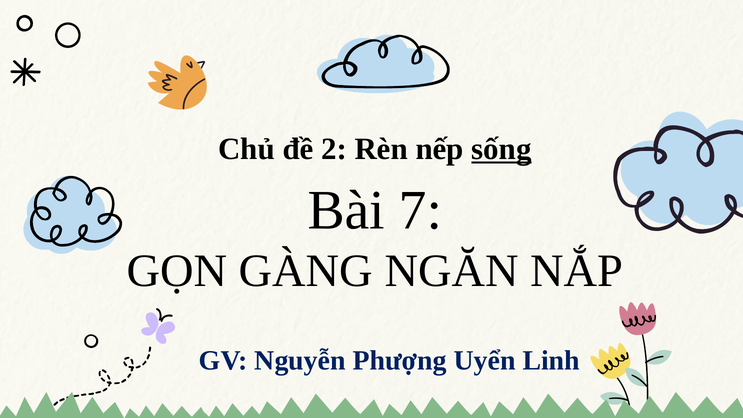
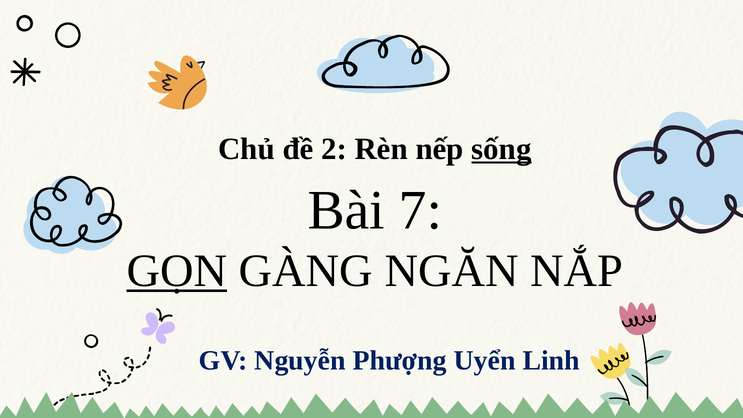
GỌN underline: none -> present
